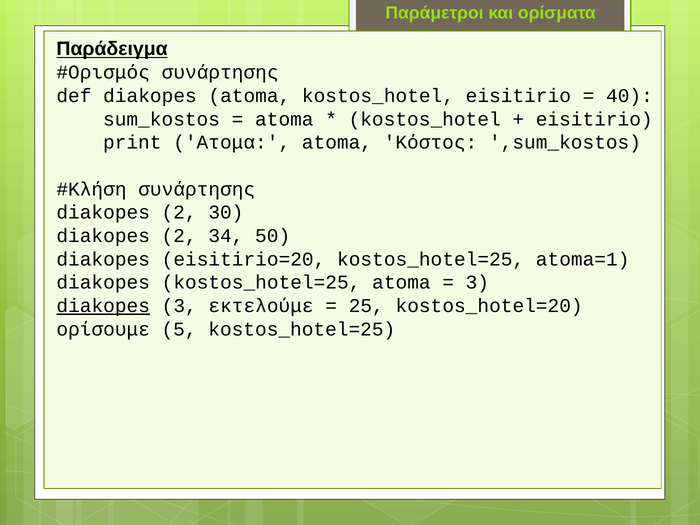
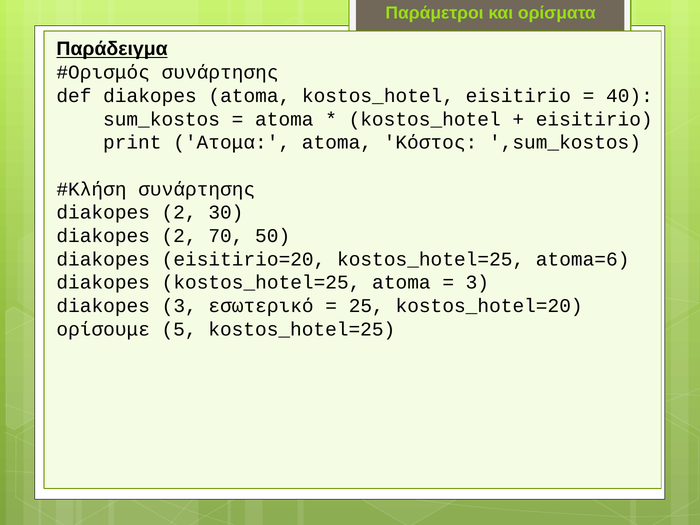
34: 34 -> 70
atoma=1: atoma=1 -> atoma=6
diakopes at (103, 306) underline: present -> none
εκτελούμε: εκτελούμε -> εσωτερικό
